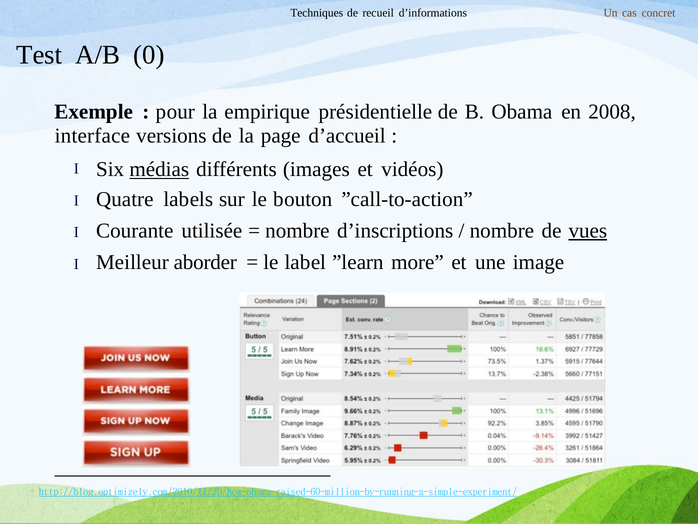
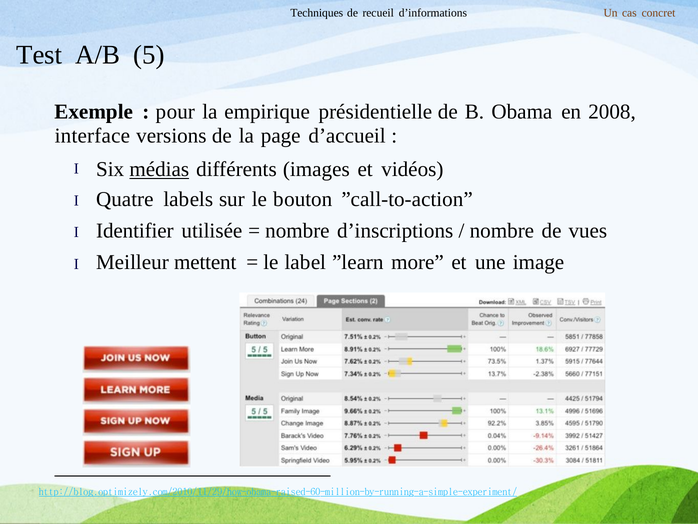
0: 0 -> 5
Courante: Courante -> Identifier
vues underline: present -> none
aborder: aborder -> mettent
